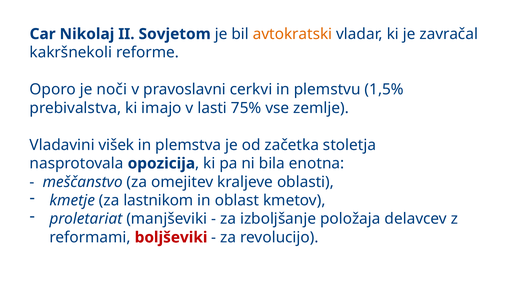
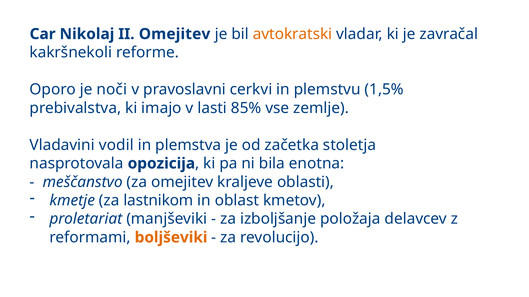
II Sovjetom: Sovjetom -> Omejitev
75%: 75% -> 85%
višek: višek -> vodil
boljševiki colour: red -> orange
